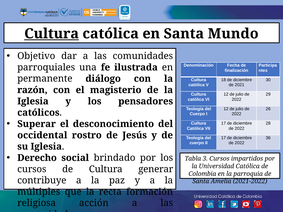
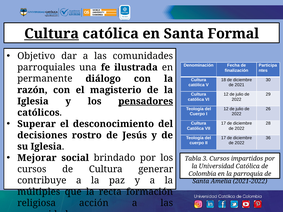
Mundo: Mundo -> Formal
pensadores underline: none -> present
occidental: occidental -> decisiones
Derecho: Derecho -> Mejorar
